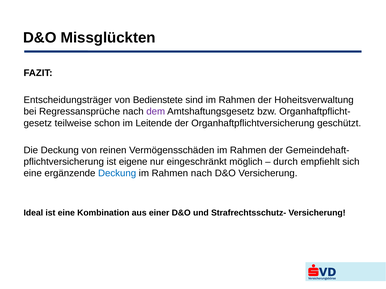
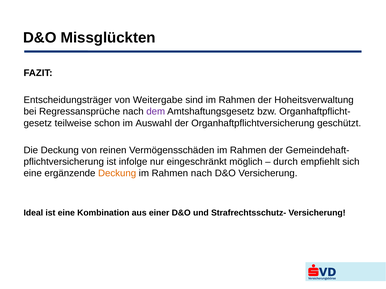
Bedienstete: Bedienstete -> Weitergabe
Leitende: Leitende -> Auswahl
eigene: eigene -> infolge
Deckung at (117, 173) colour: blue -> orange
